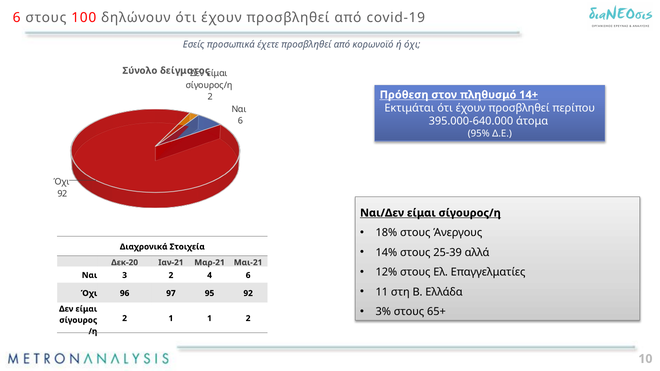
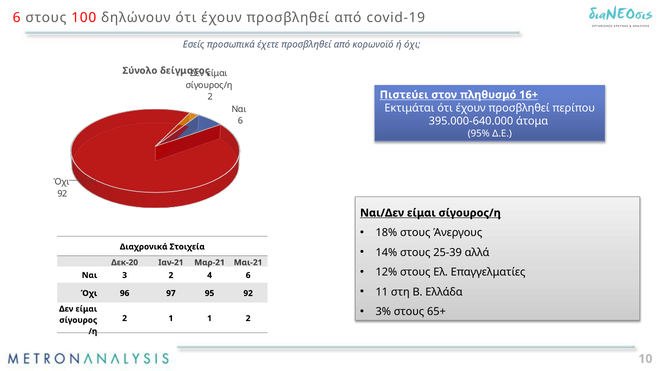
Πρόθεση: Πρόθεση -> Πιστεύει
14+: 14+ -> 16+
